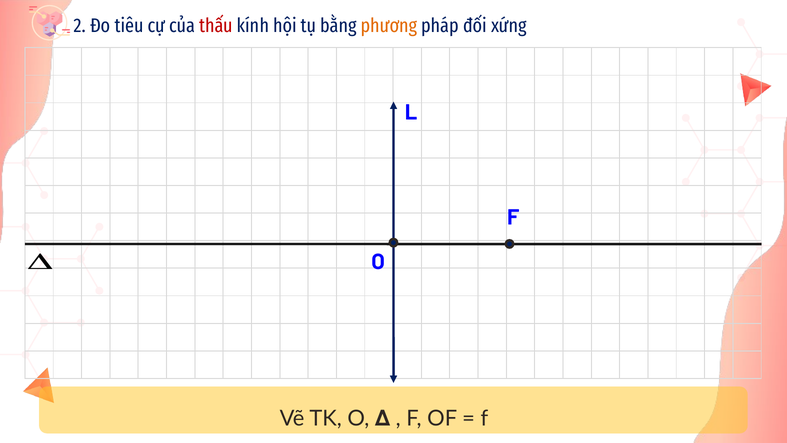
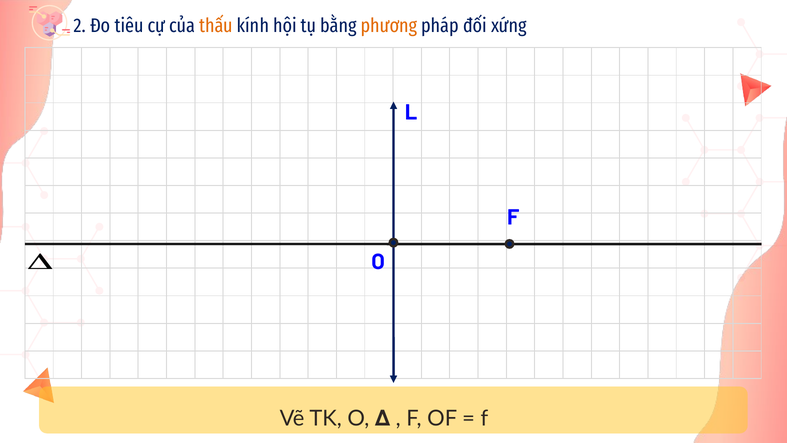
thấu colour: red -> orange
